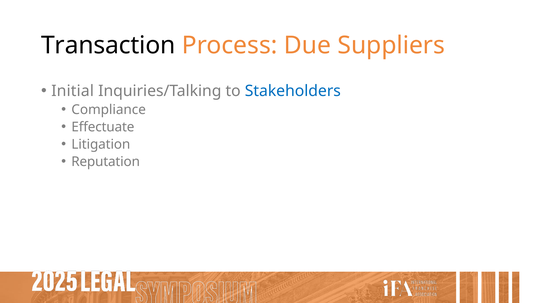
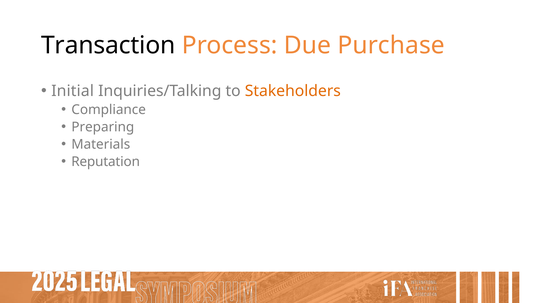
Suppliers: Suppliers -> Purchase
Stakeholders colour: blue -> orange
Effectuate: Effectuate -> Preparing
Litigation: Litigation -> Materials
